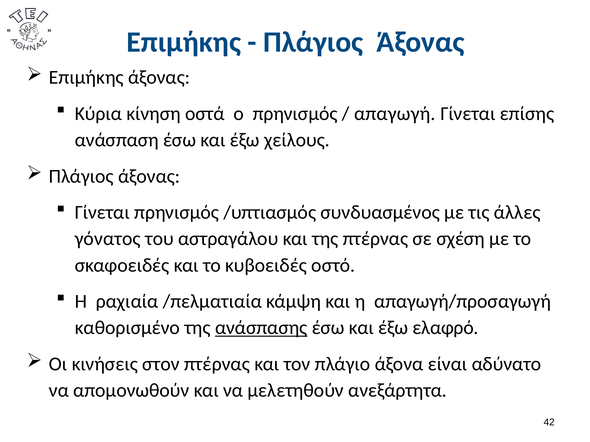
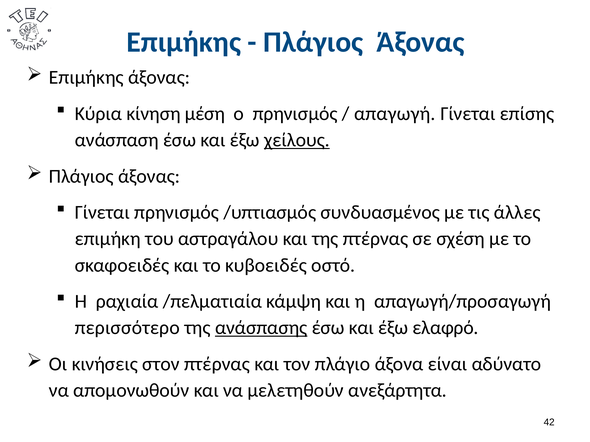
οστά: οστά -> μέση
χείλους underline: none -> present
γόνατος: γόνατος -> επιμήκη
καθορισμένο: καθορισμένο -> περισσότερο
